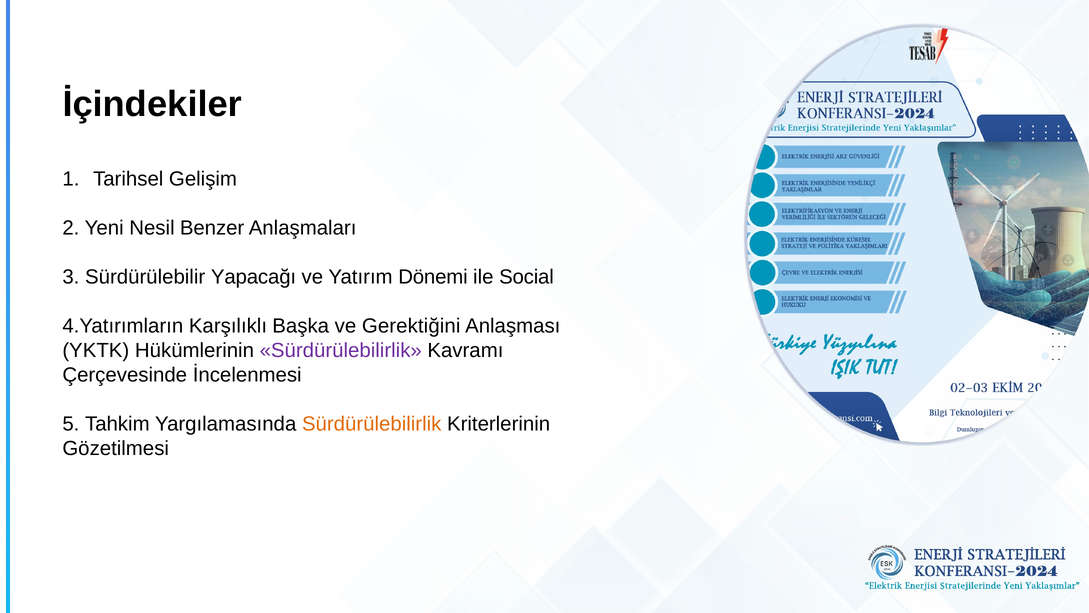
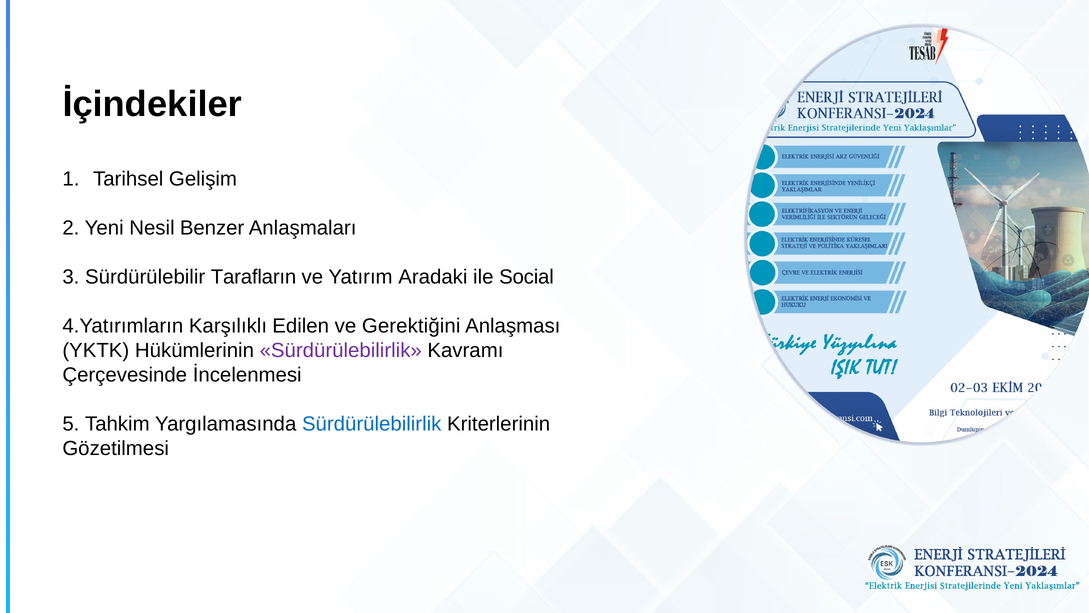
Yapacağı: Yapacağı -> Tarafların
Dönemi: Dönemi -> Aradaki
Başka: Başka -> Edilen
Sürdürülebilirlik at (372, 424) colour: orange -> blue
